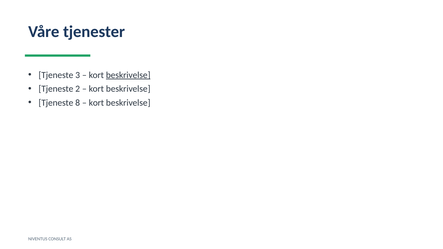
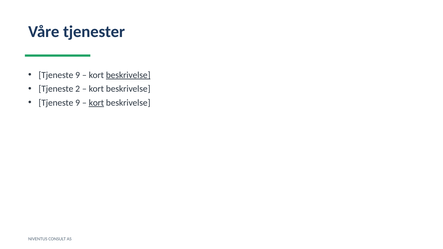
3 at (78, 75): 3 -> 9
8 at (78, 103): 8 -> 9
kort at (96, 103) underline: none -> present
